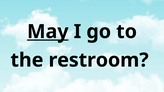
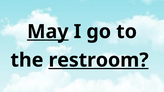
restroom underline: none -> present
